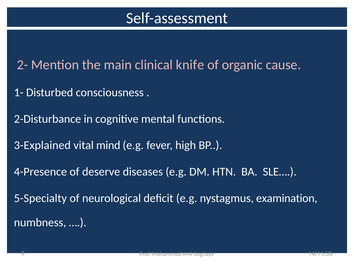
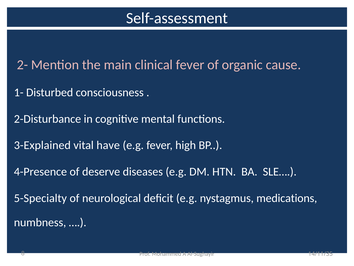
clinical knife: knife -> fever
mind: mind -> have
examination: examination -> medications
